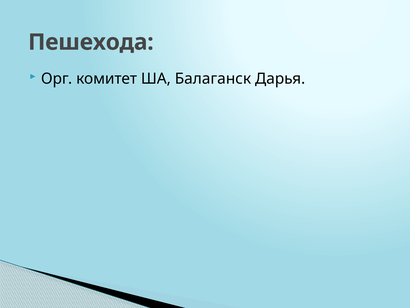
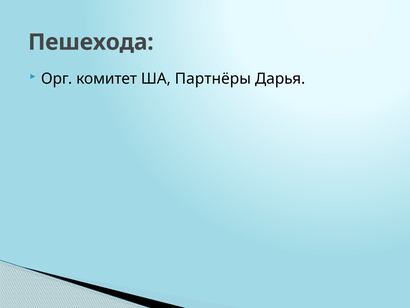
Балаганск: Балаганск -> Партнёры
